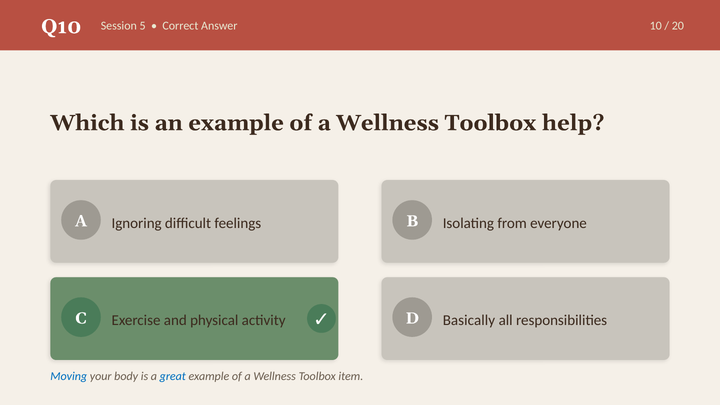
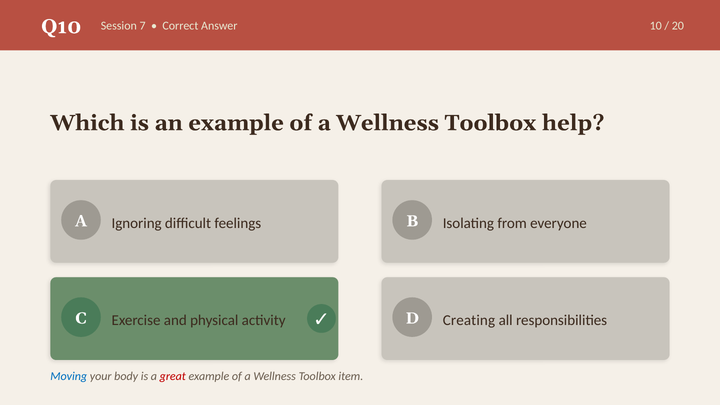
5: 5 -> 7
Basically: Basically -> Creating
great colour: blue -> red
